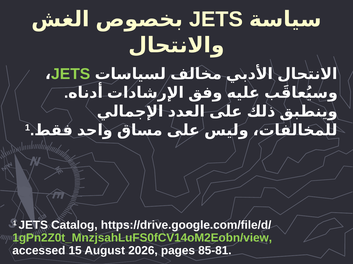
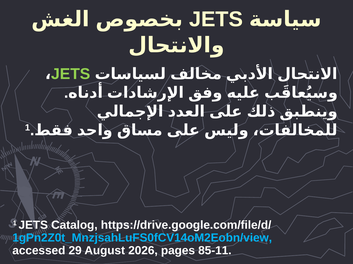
1gPn2Z0t_MnzjsahLuFS0fCV14oM2Eobn/view colour: light green -> light blue
15: 15 -> 29
85-81: 85-81 -> 85-11
